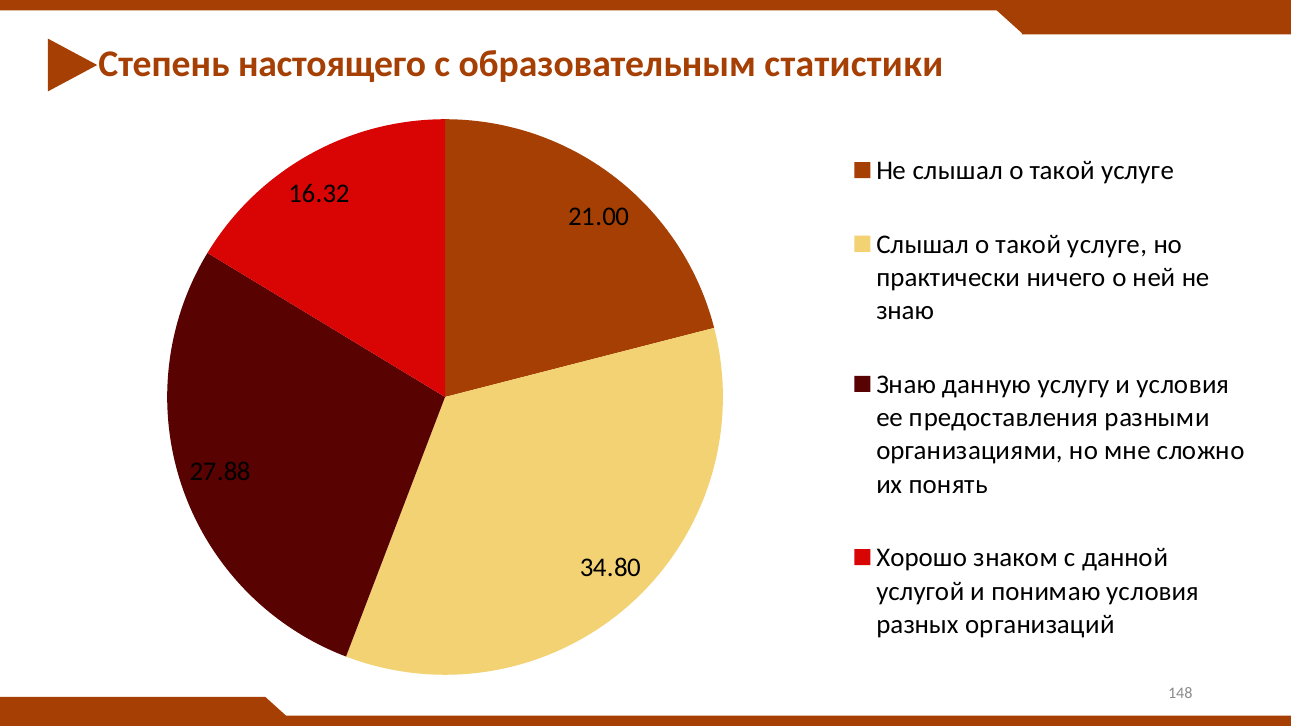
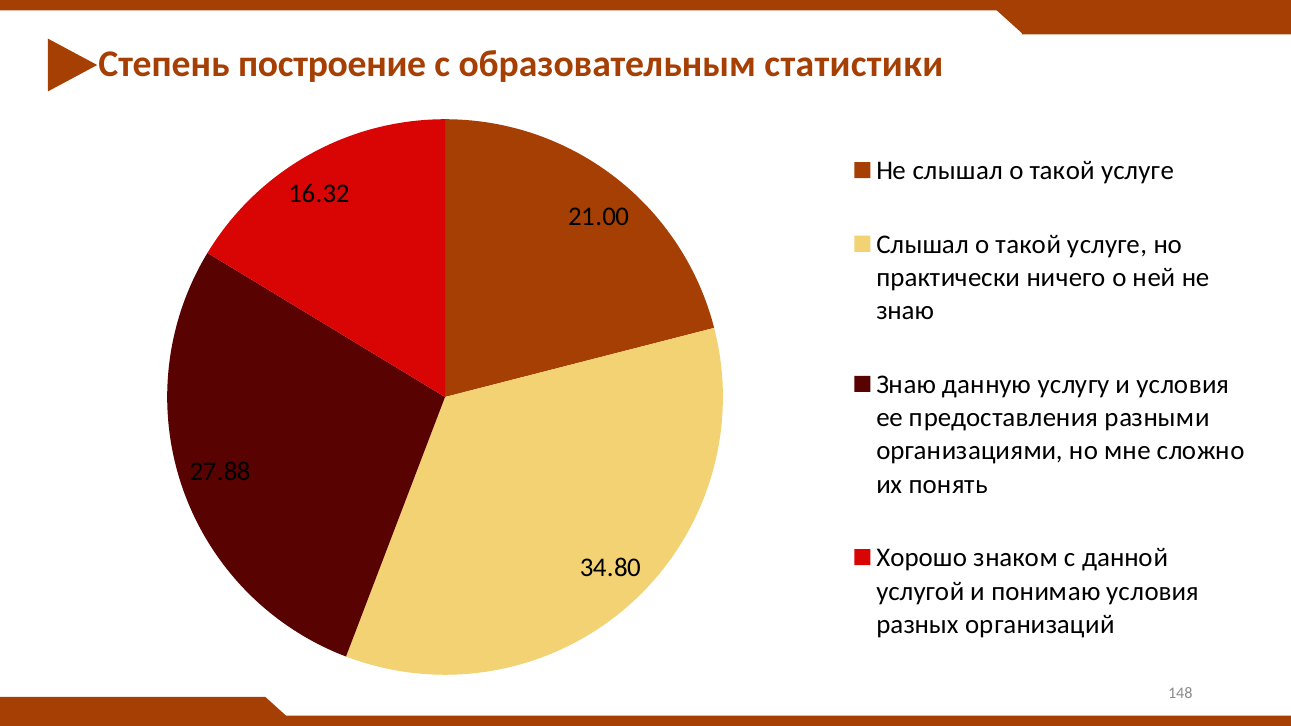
настоящего: настоящего -> построение
